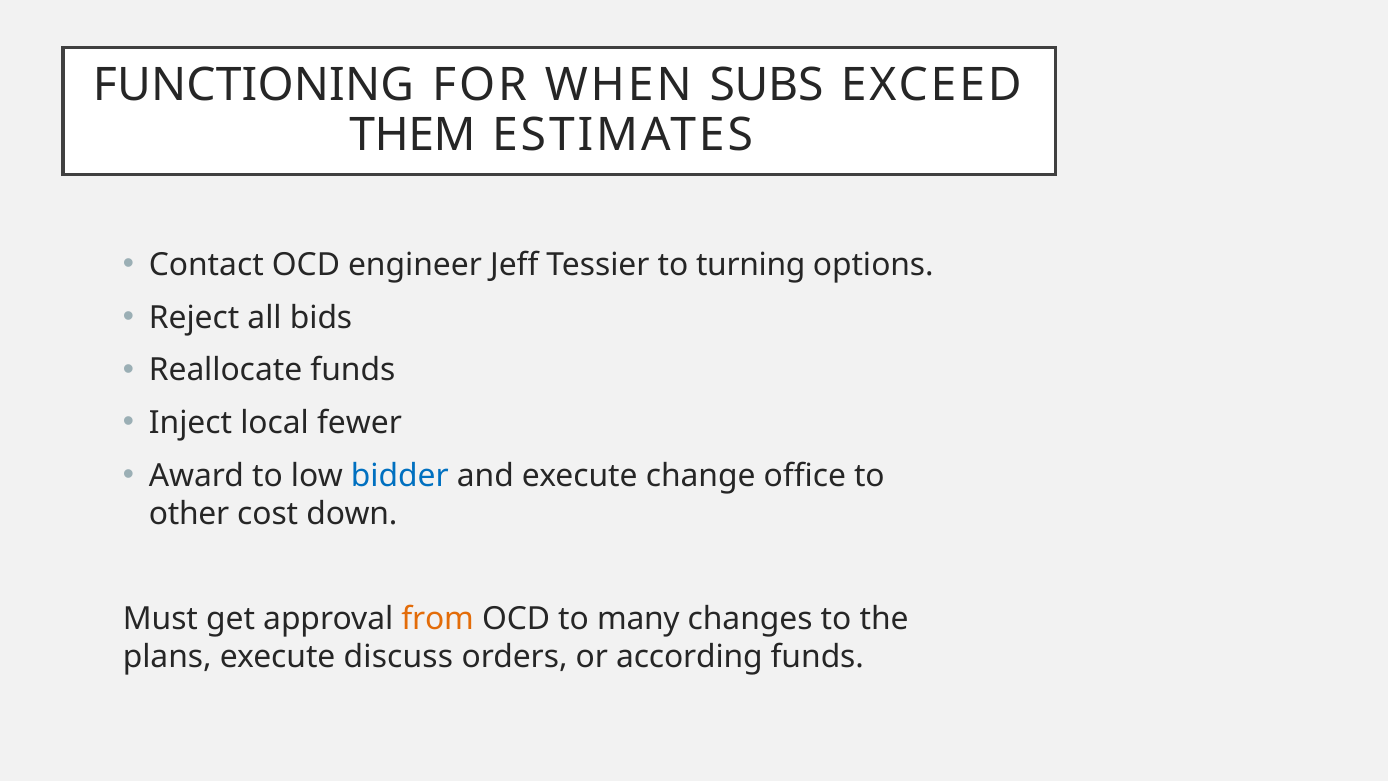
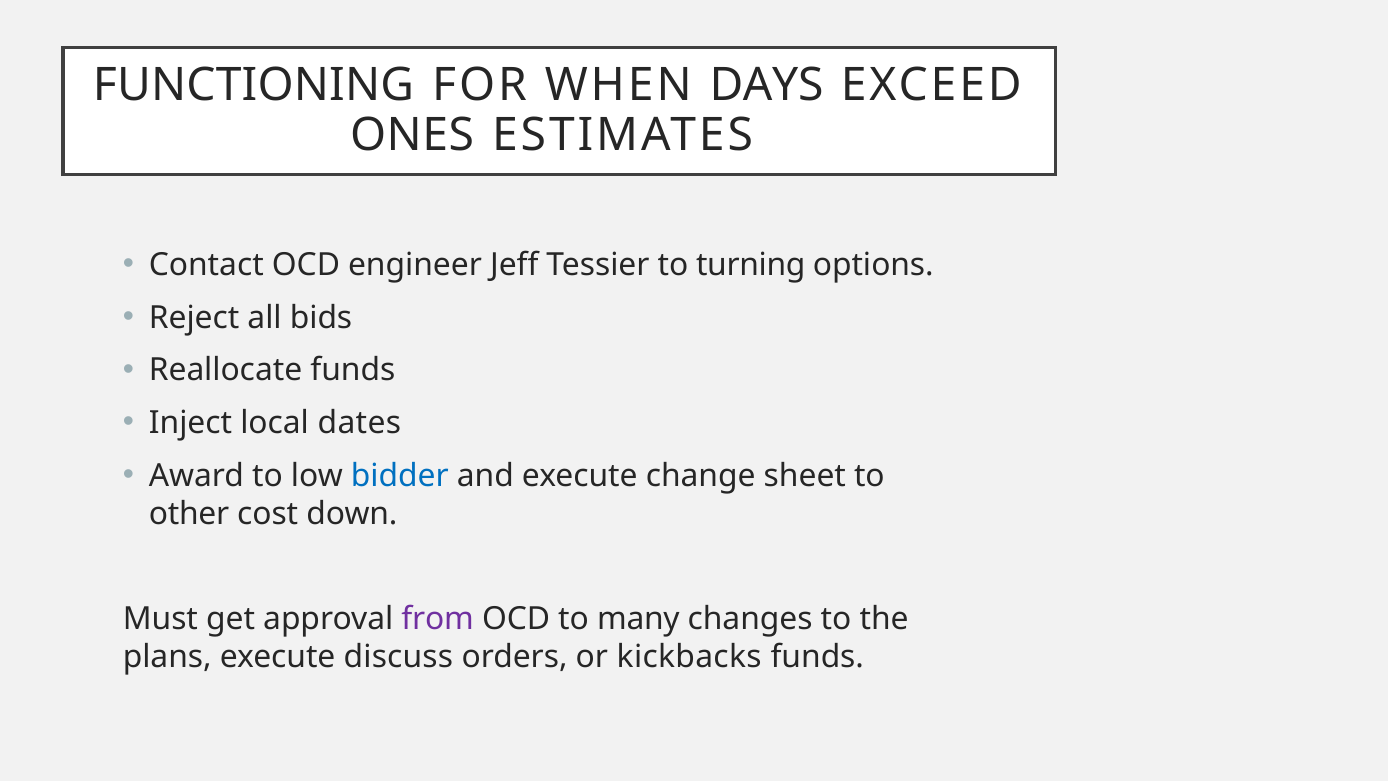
SUBS: SUBS -> DAYS
THEM: THEM -> ONES
fewer: fewer -> dates
office: office -> sheet
from colour: orange -> purple
according: according -> kickbacks
